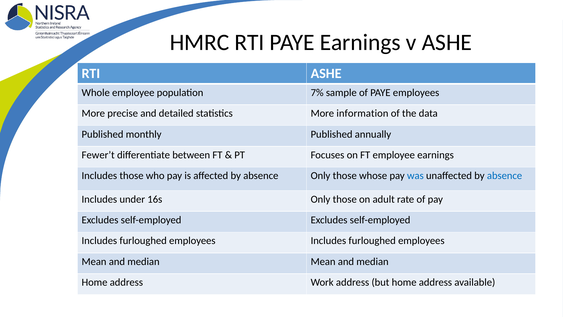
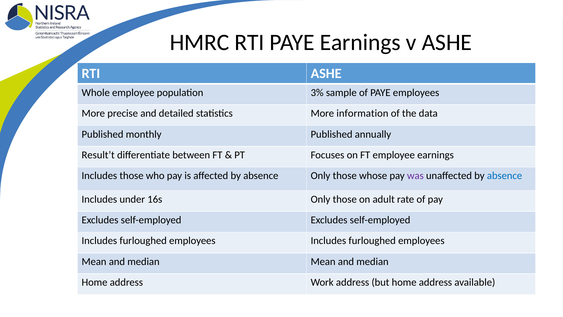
7%: 7% -> 3%
Fewer’t: Fewer’t -> Result’t
was colour: blue -> purple
